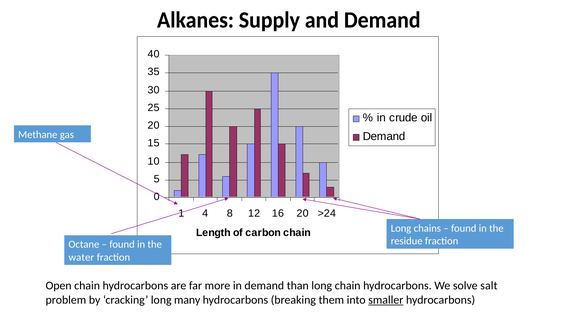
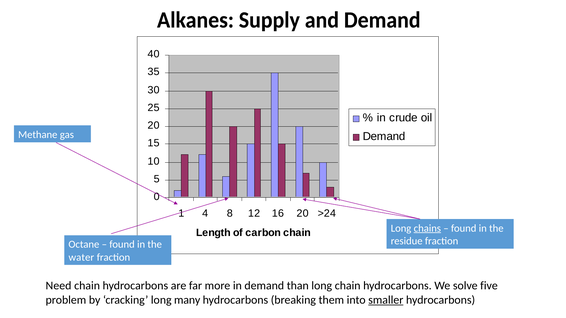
chains underline: none -> present
Open: Open -> Need
salt: salt -> five
